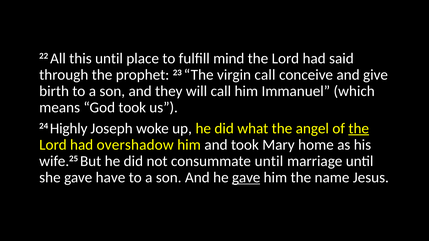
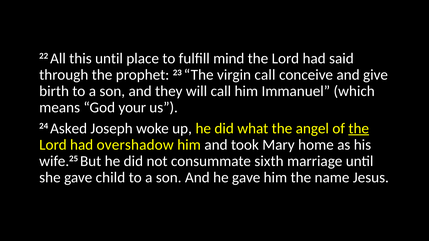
God took: took -> your
Highly: Highly -> Asked
consummate until: until -> sixth
have: have -> child
gave at (246, 178) underline: present -> none
